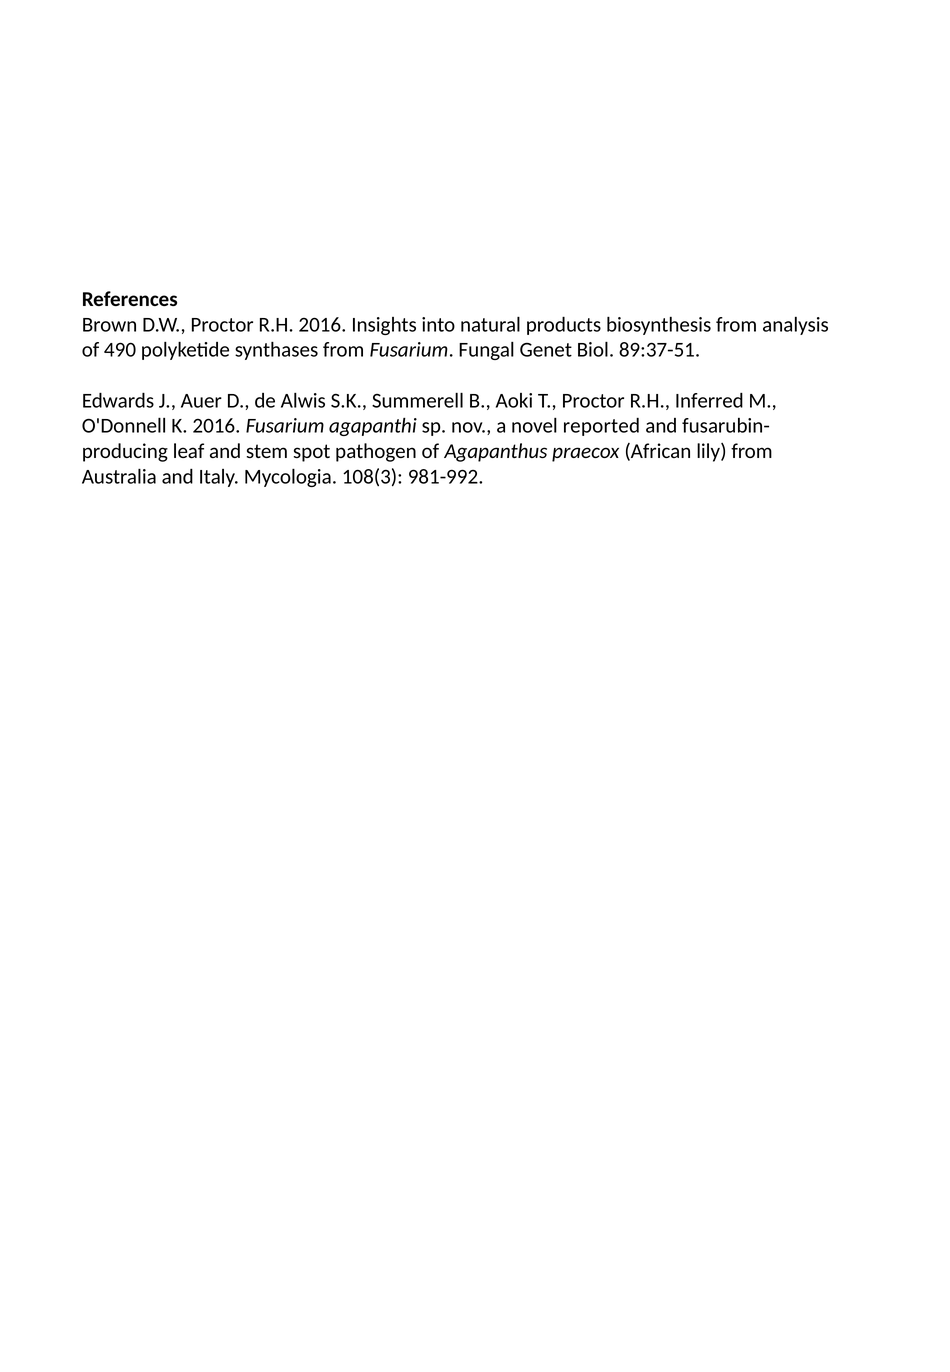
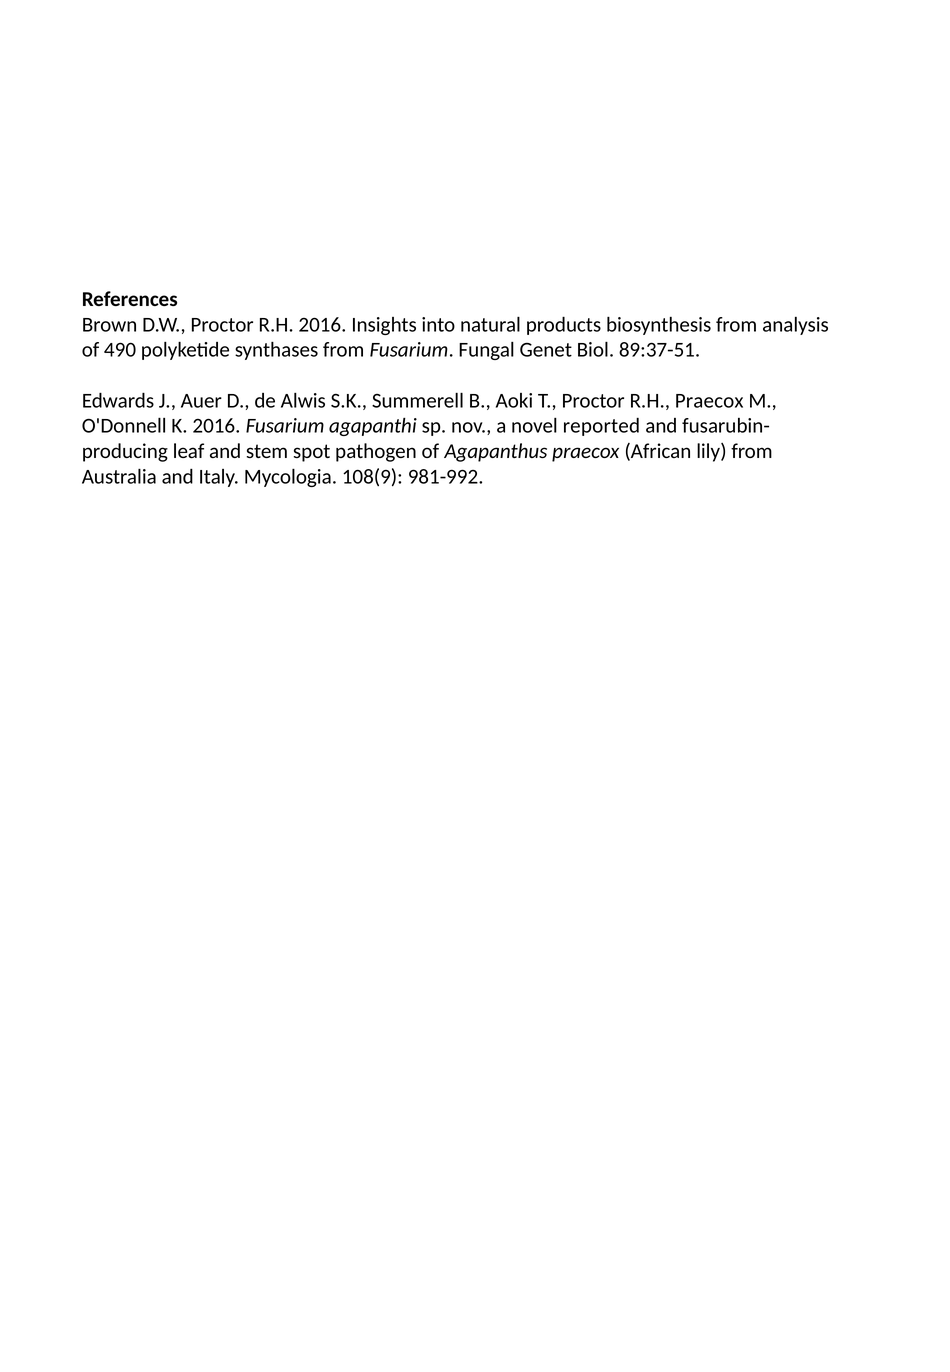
R.H Inferred: Inferred -> Praecox
108(3: 108(3 -> 108(9
